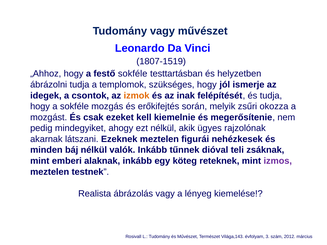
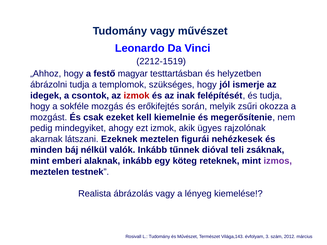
1807-1519: 1807-1519 -> 2212-1519
festő sokféle: sokféle -> magyar
izmok at (137, 96) colour: orange -> red
ezt nélkül: nélkül -> izmok
